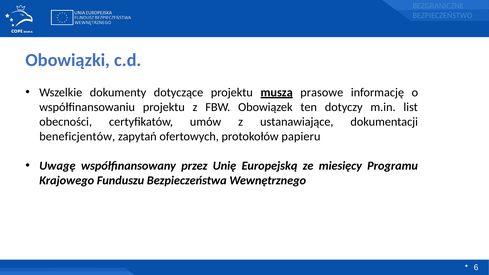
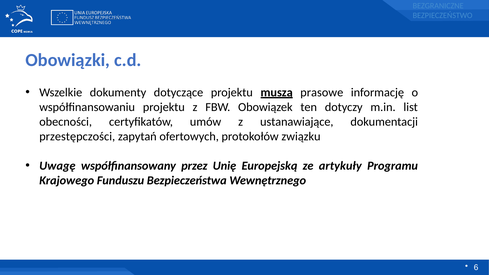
beneficjentów: beneficjentów -> przestępczości
papieru: papieru -> związku
miesięcy: miesięcy -> artykuły
